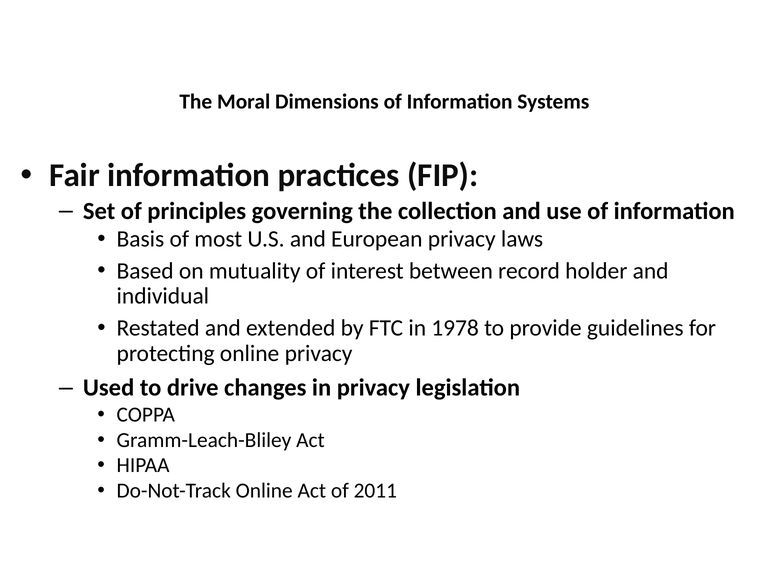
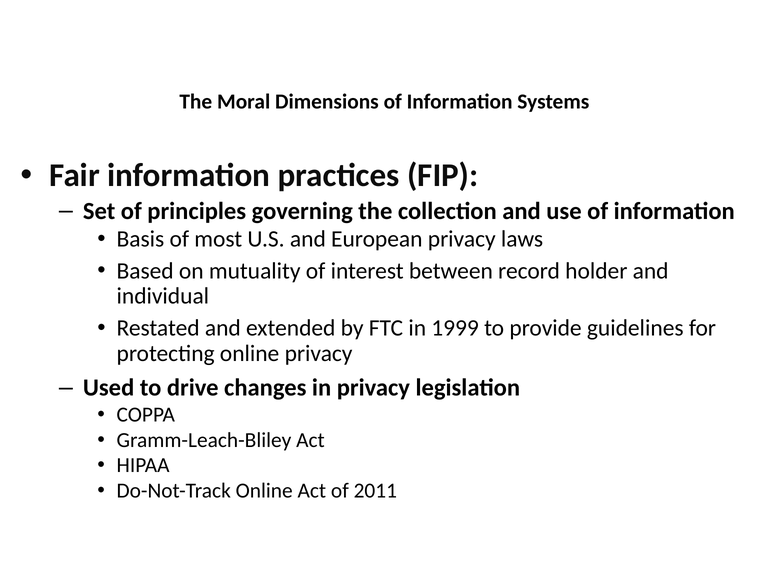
1978: 1978 -> 1999
